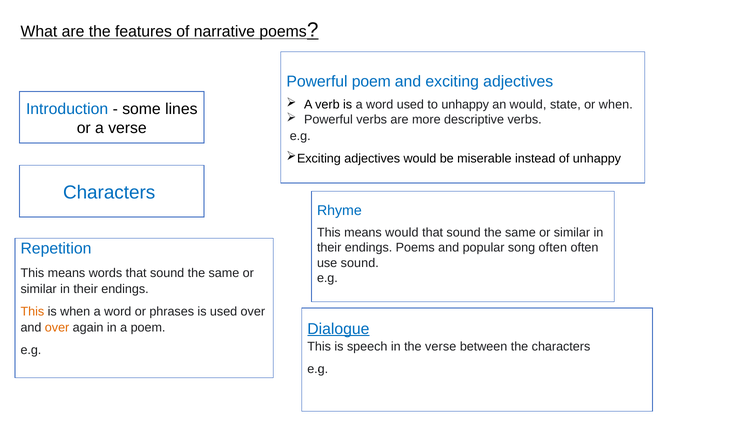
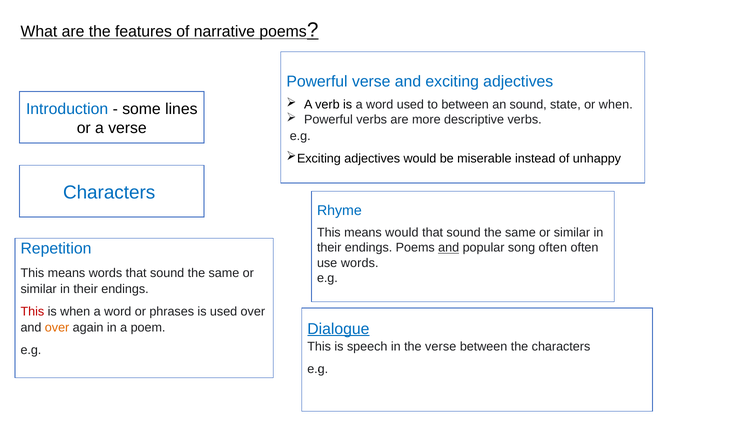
Powerful poem: poem -> verse
to unhappy: unhappy -> between
an would: would -> sound
and at (449, 248) underline: none -> present
use sound: sound -> words
This at (32, 311) colour: orange -> red
